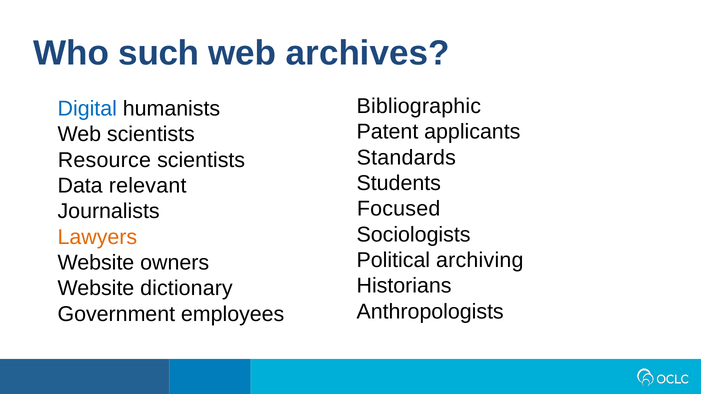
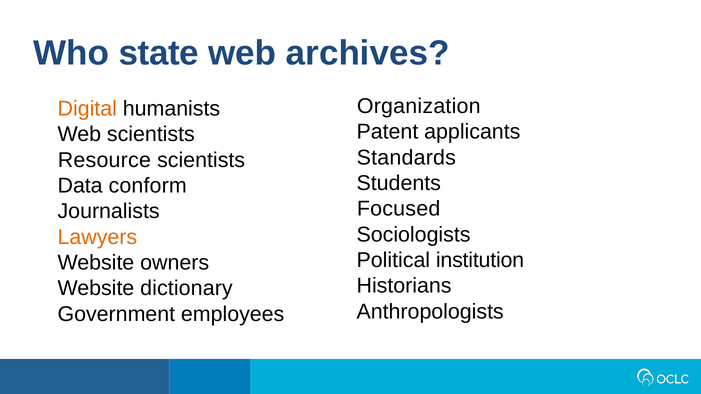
such: such -> state
Bibliographic: Bibliographic -> Organization
Digital colour: blue -> orange
relevant: relevant -> conform
archiving: archiving -> institution
